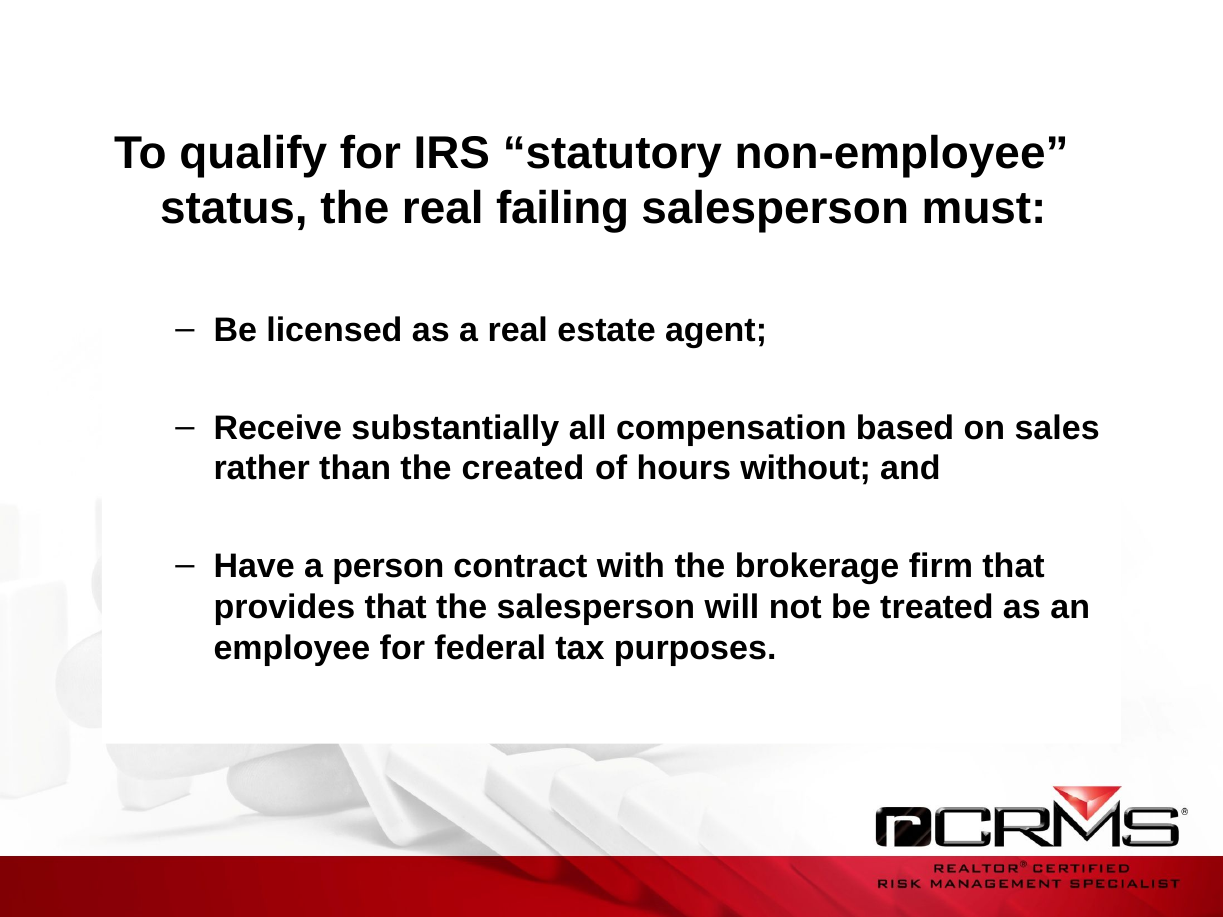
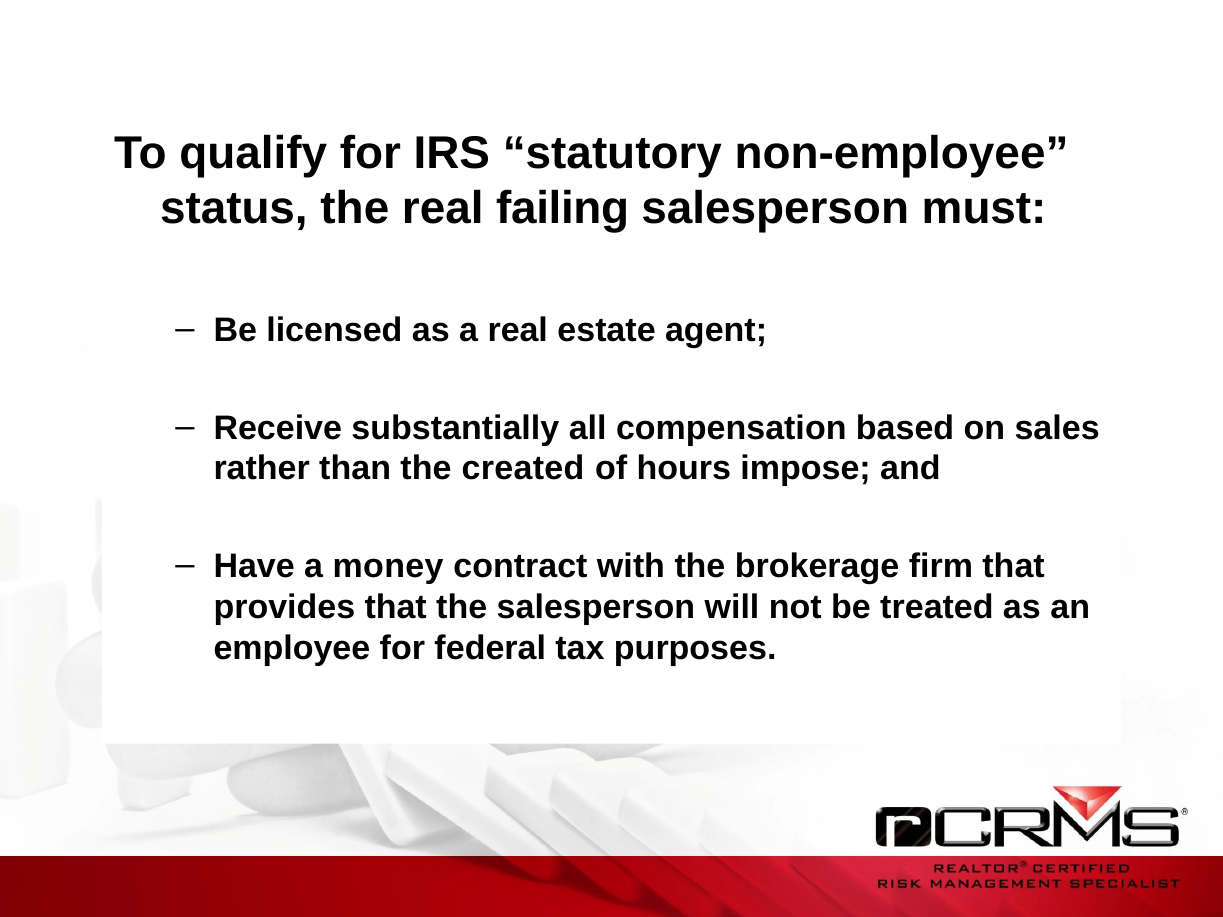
without: without -> impose
person: person -> money
